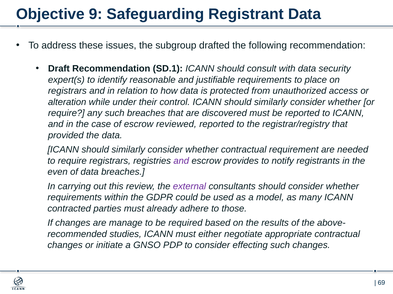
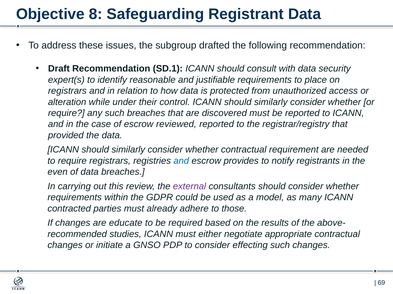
9: 9 -> 8
and at (181, 161) colour: purple -> blue
manage: manage -> educate
